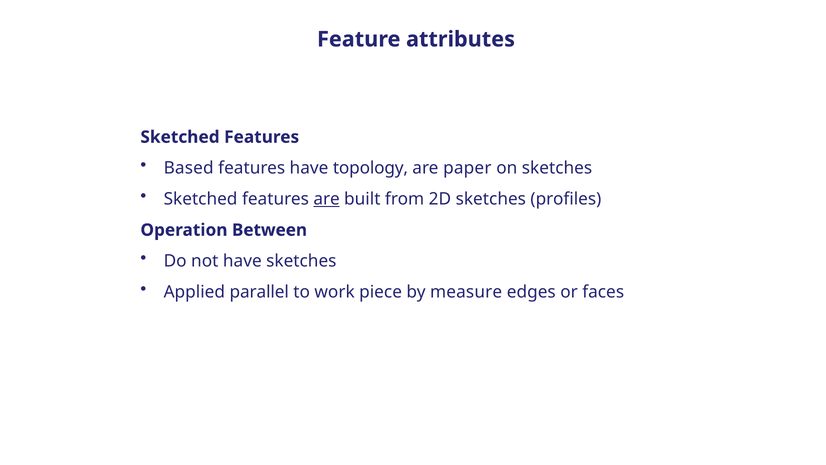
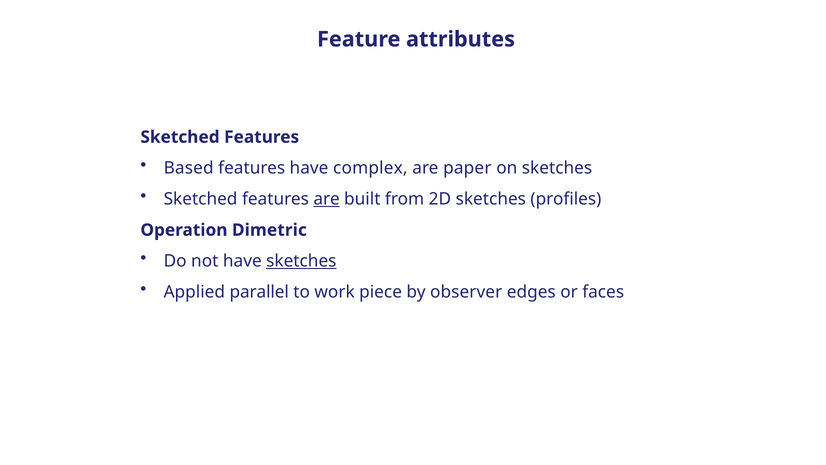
topology: topology -> complex
Between: Between -> Dimetric
sketches at (301, 261) underline: none -> present
measure: measure -> observer
